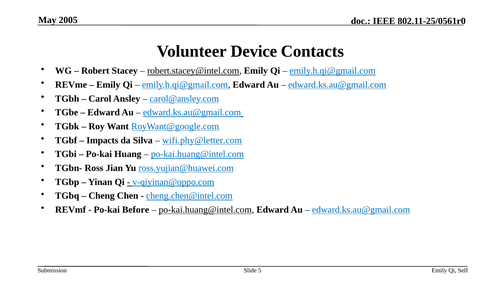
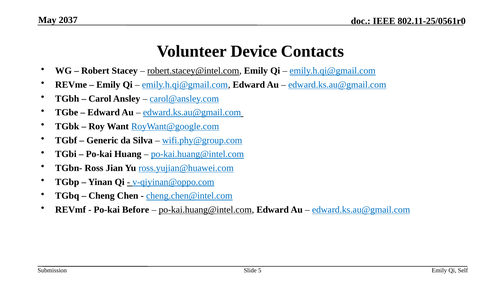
2005: 2005 -> 2037
Impacts: Impacts -> Generic
wifi.phy@letter.com: wifi.phy@letter.com -> wifi.phy@group.com
